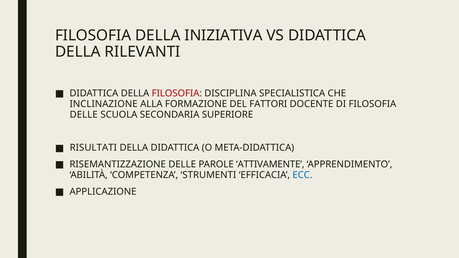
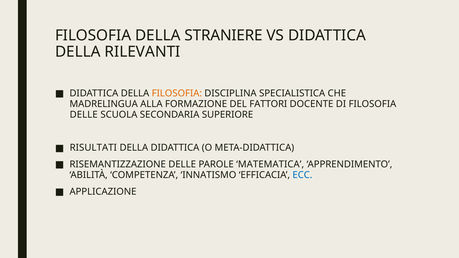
INIZIATIVA: INIZIATIVA -> STRANIERE
FILOSOFIA at (177, 93) colour: red -> orange
INCLINAZIONE: INCLINAZIONE -> MADRELINGUA
ATTIVAMENTE: ATTIVAMENTE -> MATEMATICA
STRUMENTI: STRUMENTI -> INNATISMO
